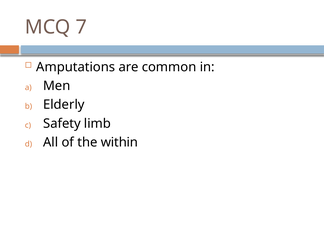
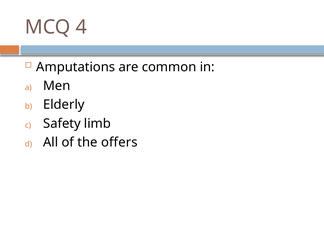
7: 7 -> 4
within: within -> offers
